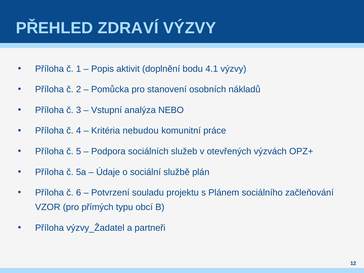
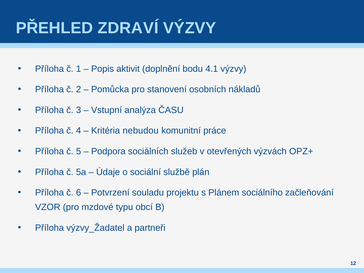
NEBO: NEBO -> ČASU
přímých: přímých -> mzdové
